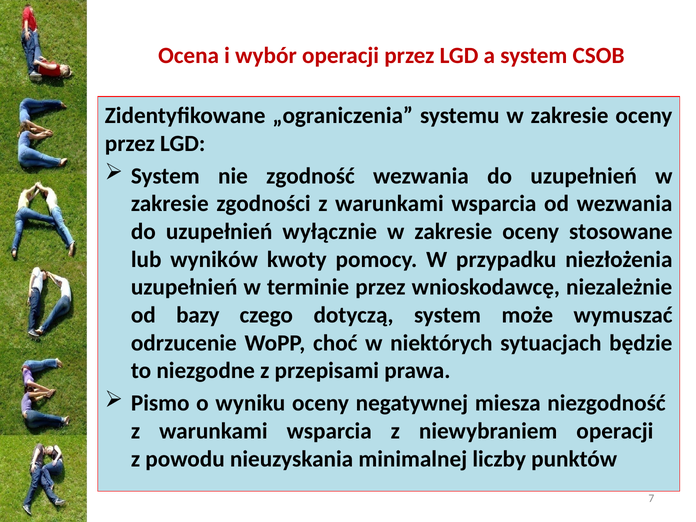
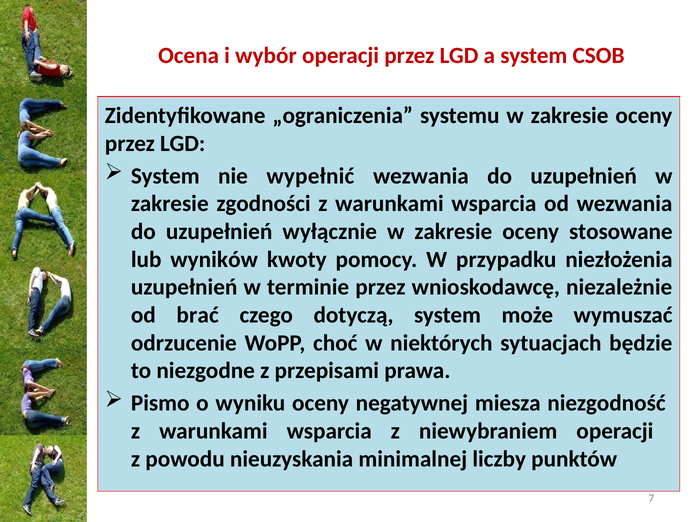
zgodność: zgodność -> wypełnić
bazy: bazy -> brać
